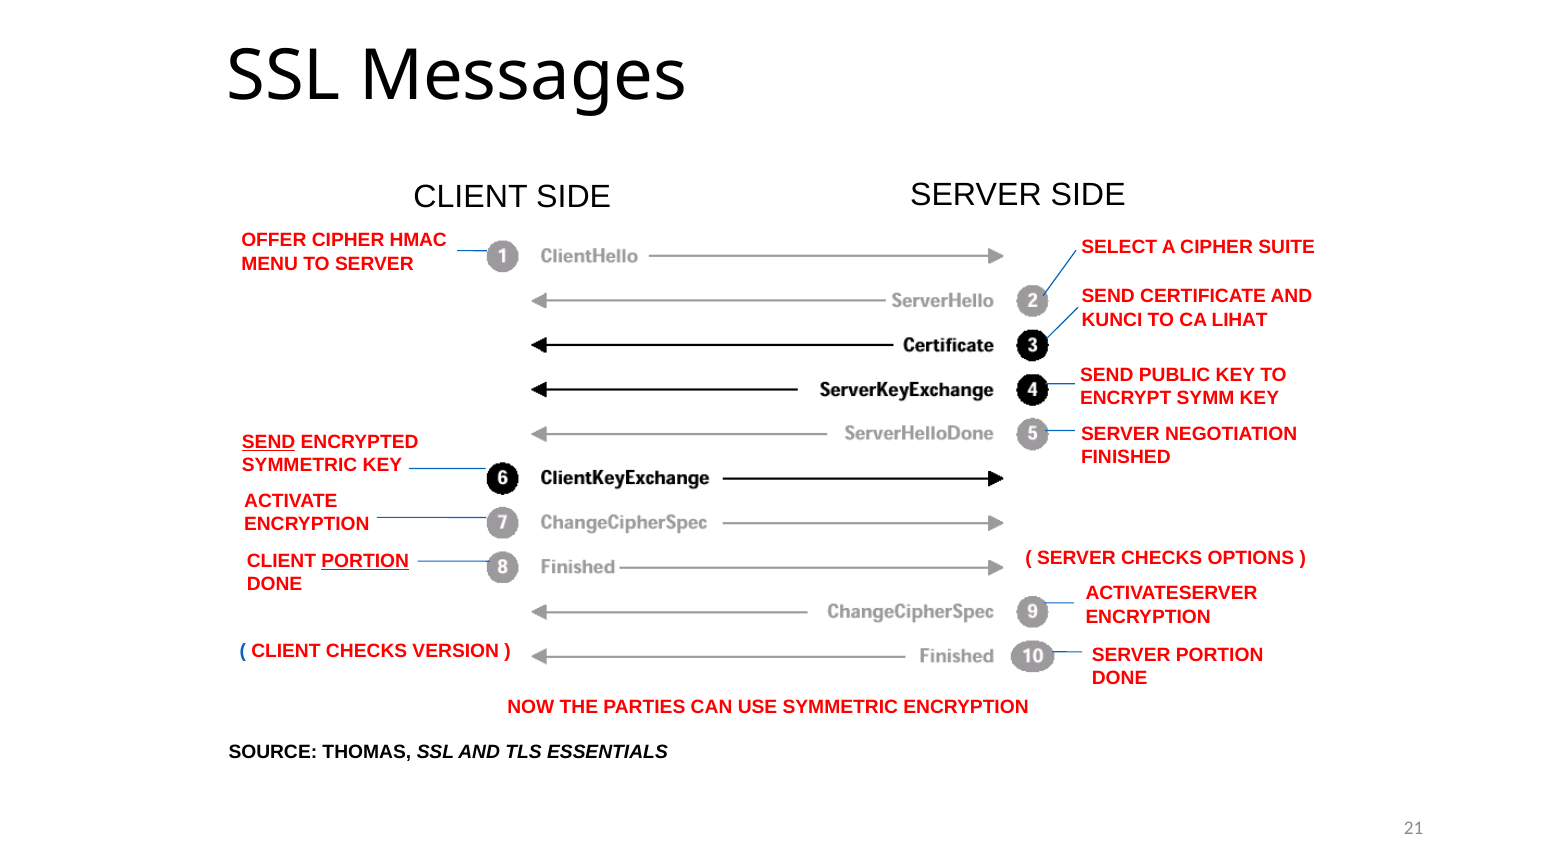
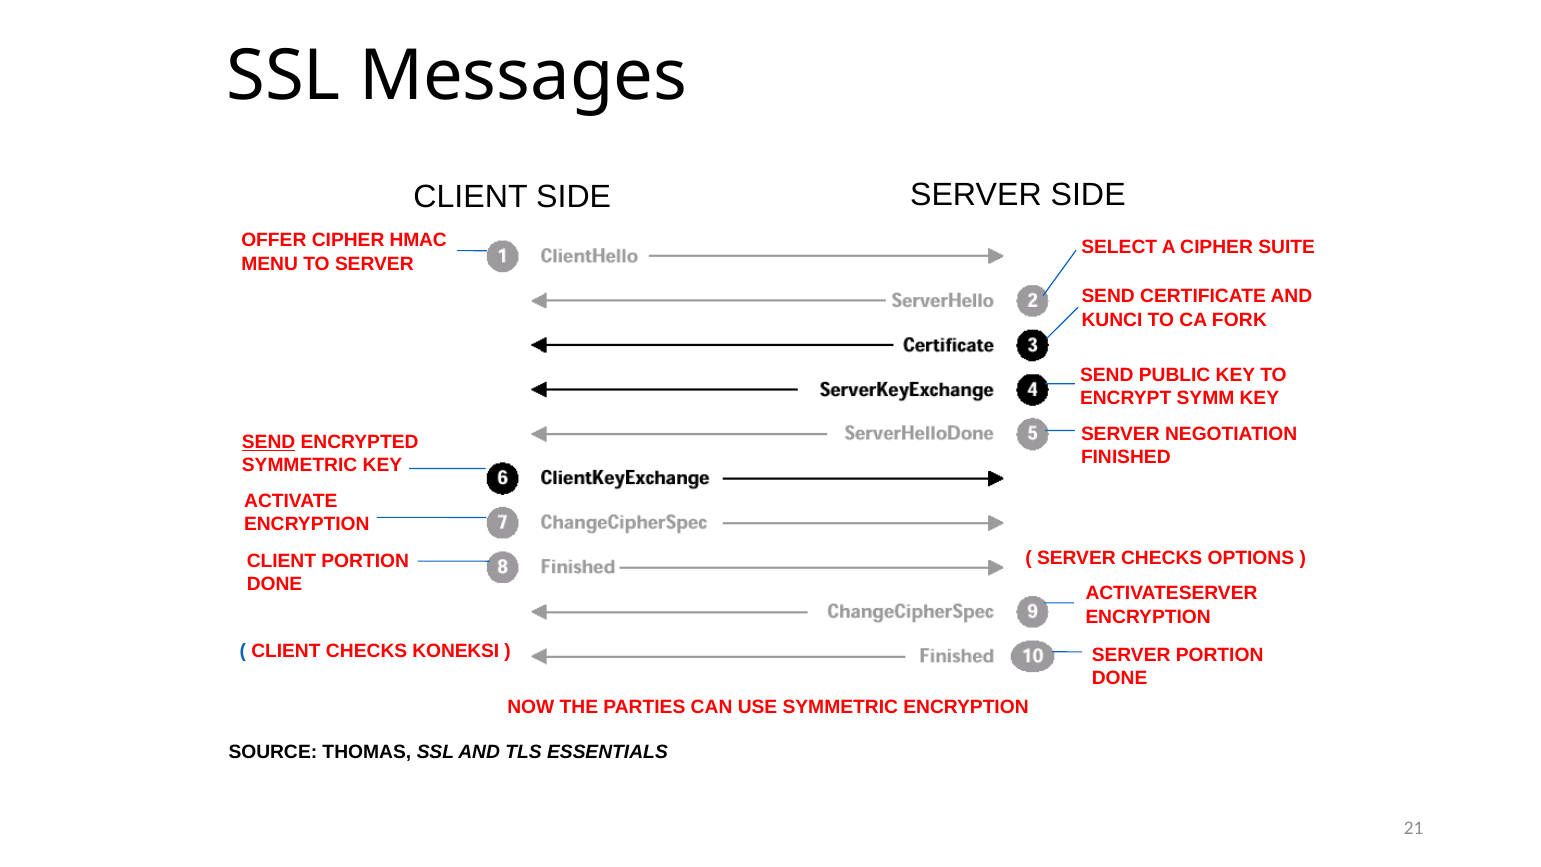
LIHAT: LIHAT -> FORK
PORTION at (365, 561) underline: present -> none
VERSION: VERSION -> KONEKSI
